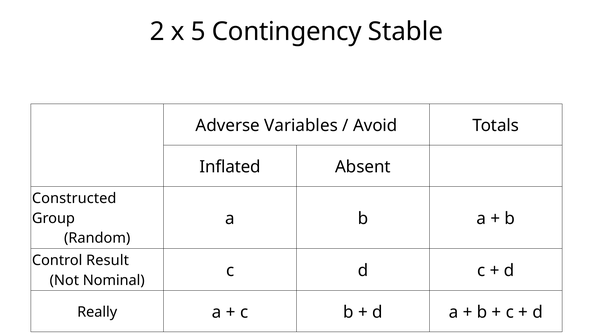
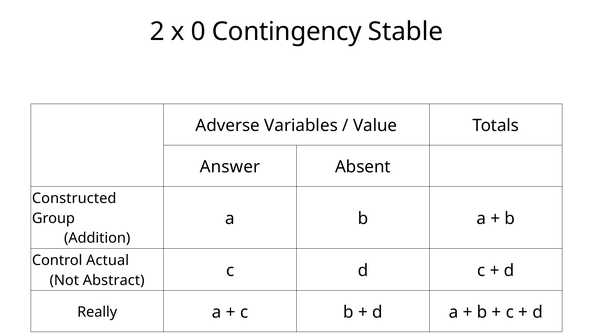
5: 5 -> 0
Avoid: Avoid -> Value
Inflated: Inflated -> Answer
Random: Random -> Addition
Result: Result -> Actual
Nominal: Nominal -> Abstract
